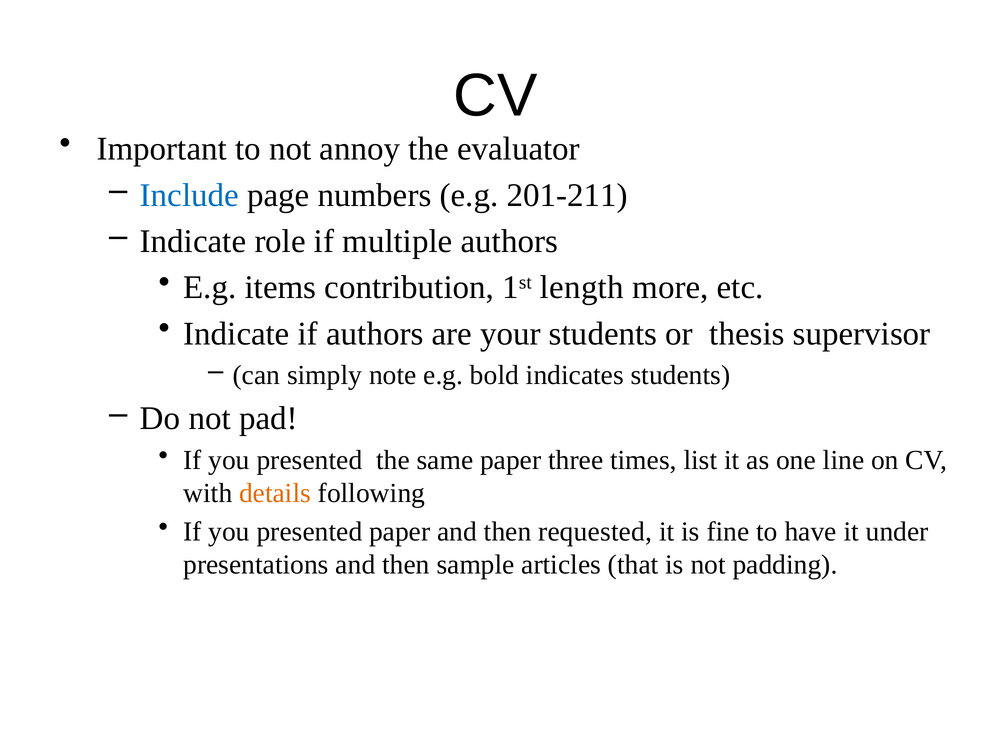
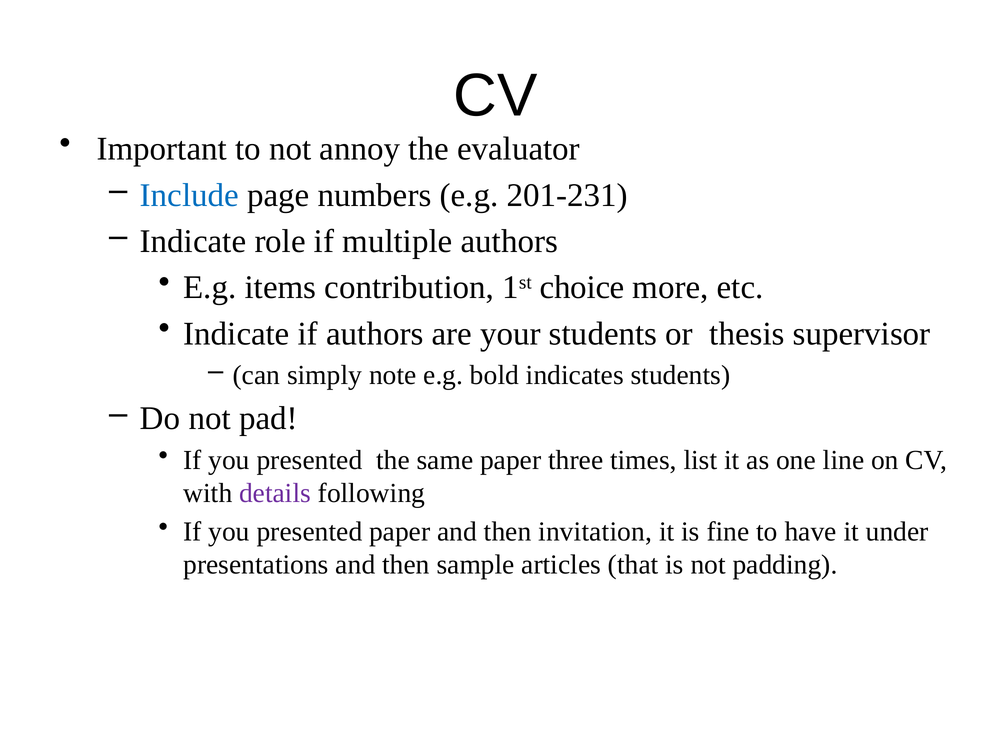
201-211: 201-211 -> 201-231
length: length -> choice
details colour: orange -> purple
requested: requested -> invitation
